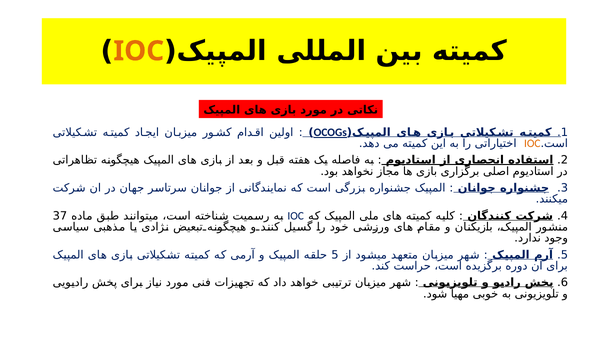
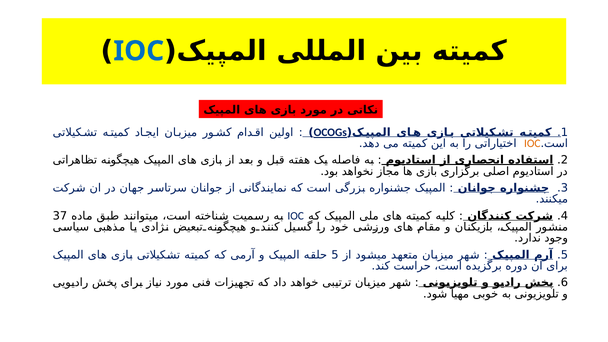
IOC at (139, 51) colour: orange -> blue
